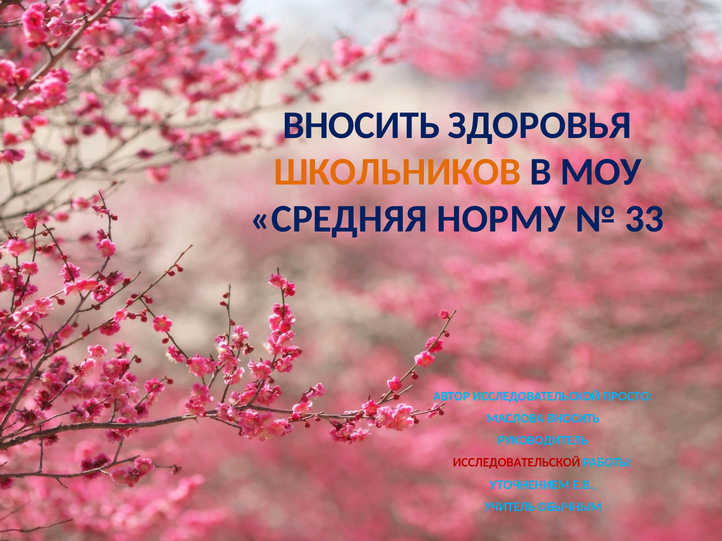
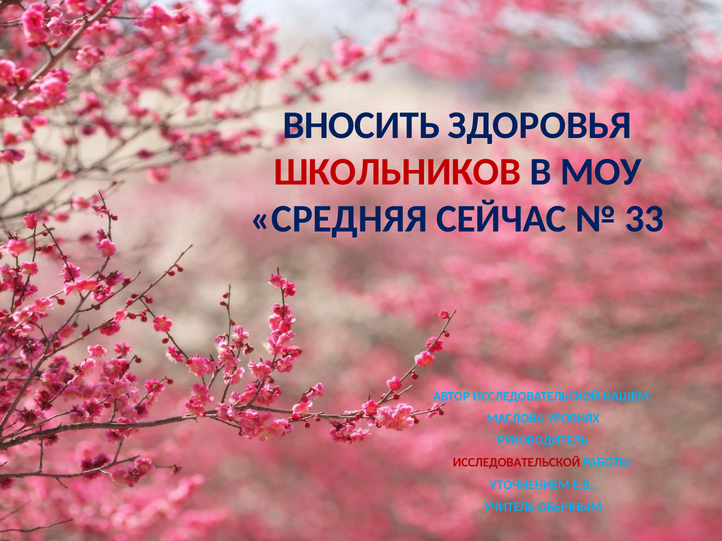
ШКОЛЬНИКОВ colour: orange -> red
НОРМУ: НОРМУ -> СЕЙЧАС
ПРОСТО: ПРОСТО -> НАШЕМ
МАСЛОВА ВНОСИТЬ: ВНОСИТЬ -> УРОВНЯХ
